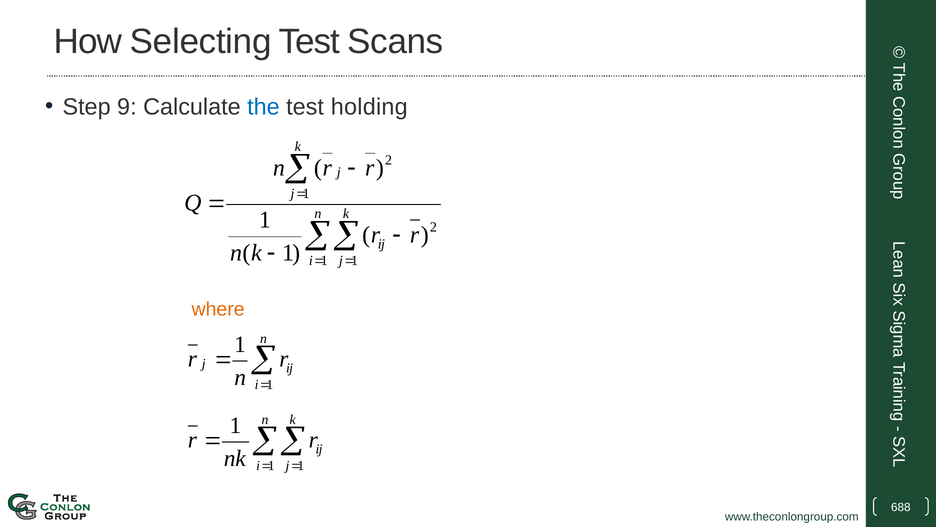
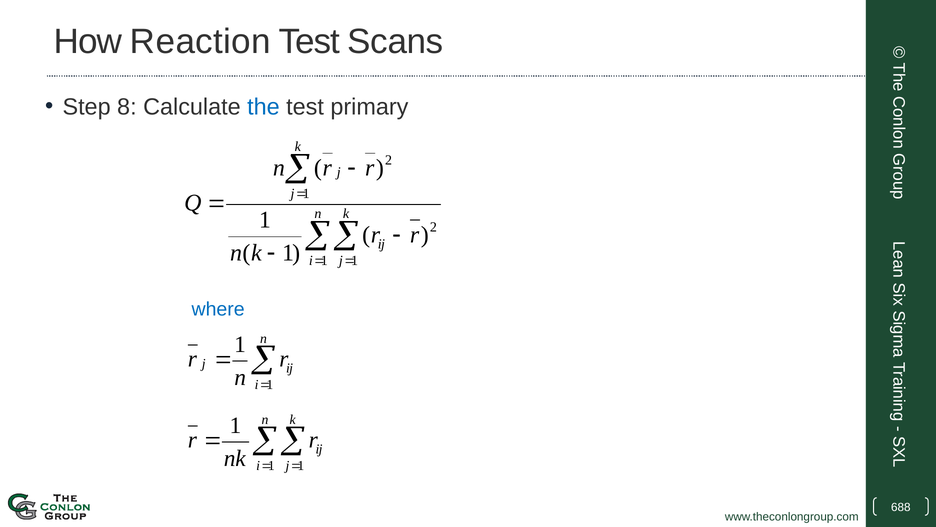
Selecting: Selecting -> Reaction
9: 9 -> 8
holding: holding -> primary
where colour: orange -> blue
